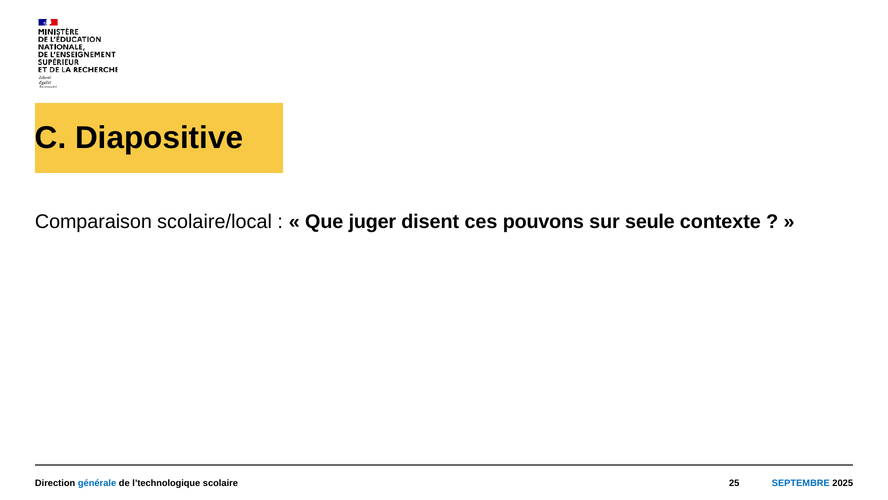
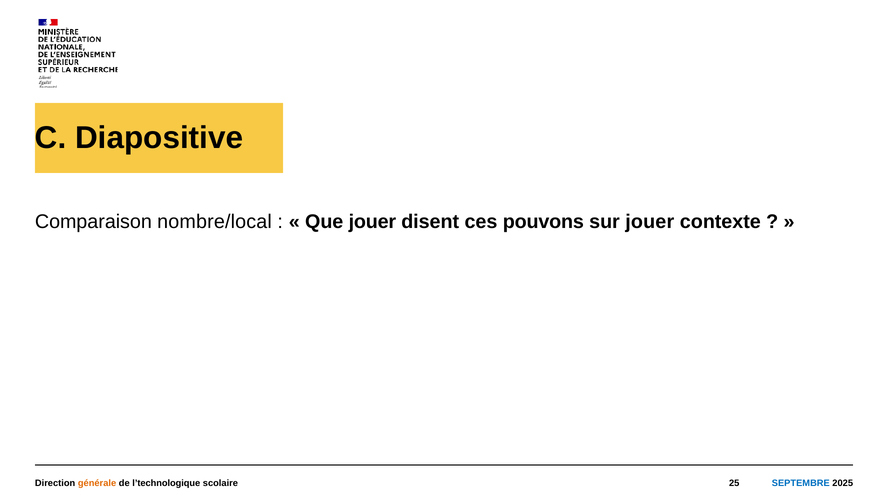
scolaire/local: scolaire/local -> nombre/local
Que juger: juger -> jouer
sur seule: seule -> jouer
générale colour: blue -> orange
